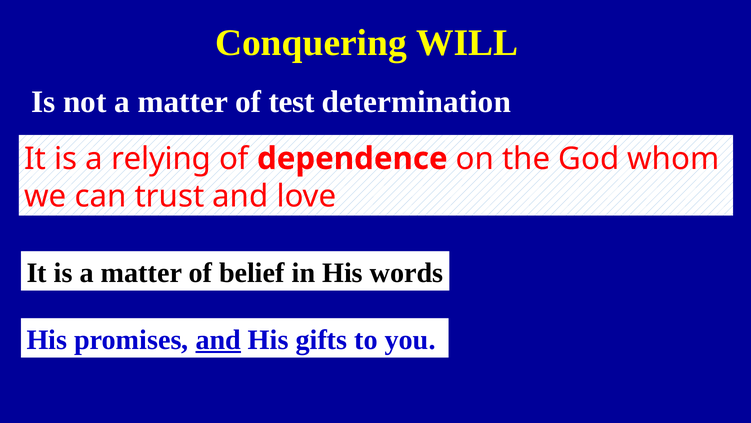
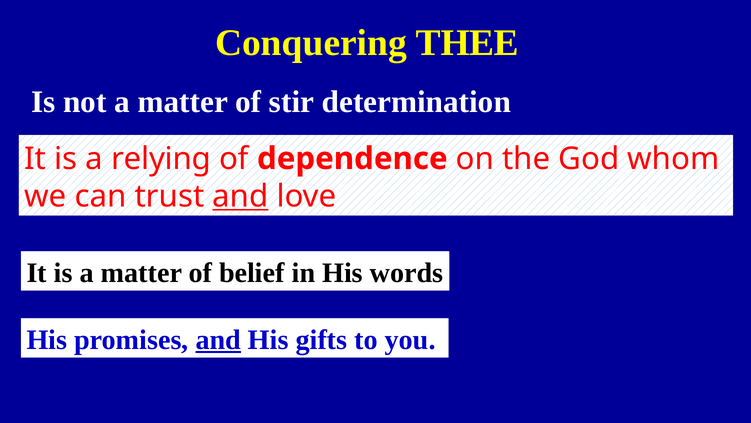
WILL: WILL -> THEE
test: test -> stir
and at (240, 196) underline: none -> present
